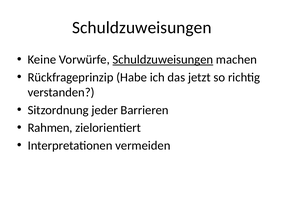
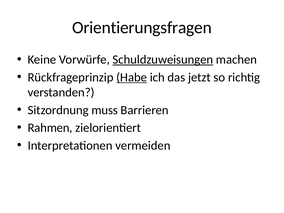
Schuldzuweisungen at (142, 27): Schuldzuweisungen -> Orientierungsfragen
Habe underline: none -> present
jeder: jeder -> muss
